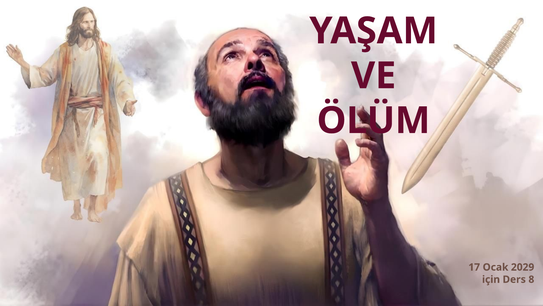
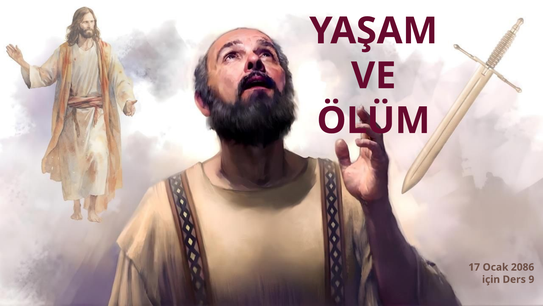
2029: 2029 -> 2086
8: 8 -> 9
